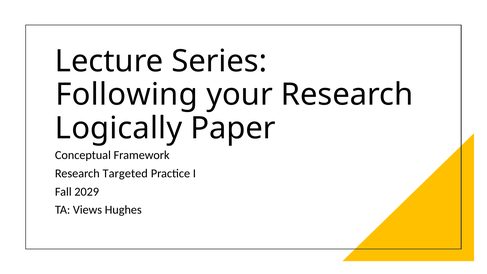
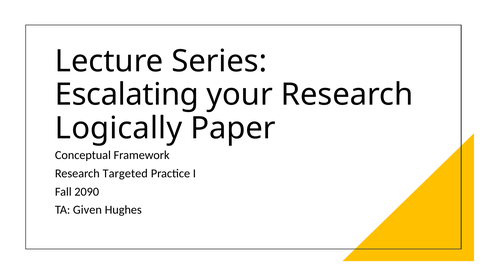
Following: Following -> Escalating
2029: 2029 -> 2090
Views: Views -> Given
